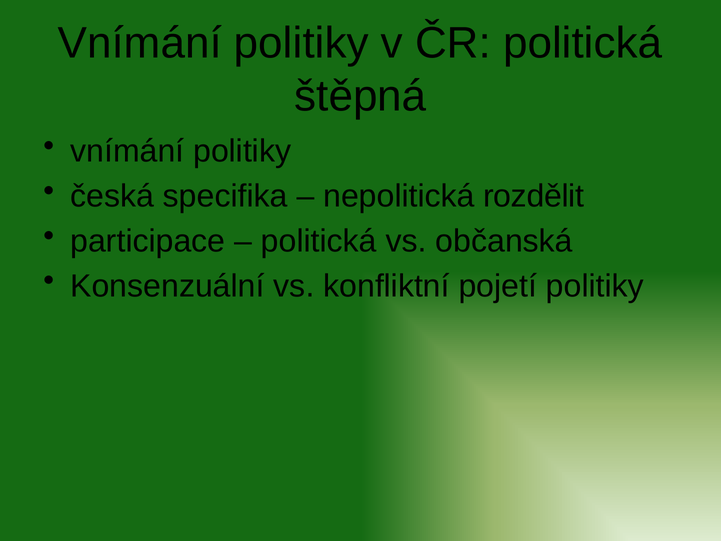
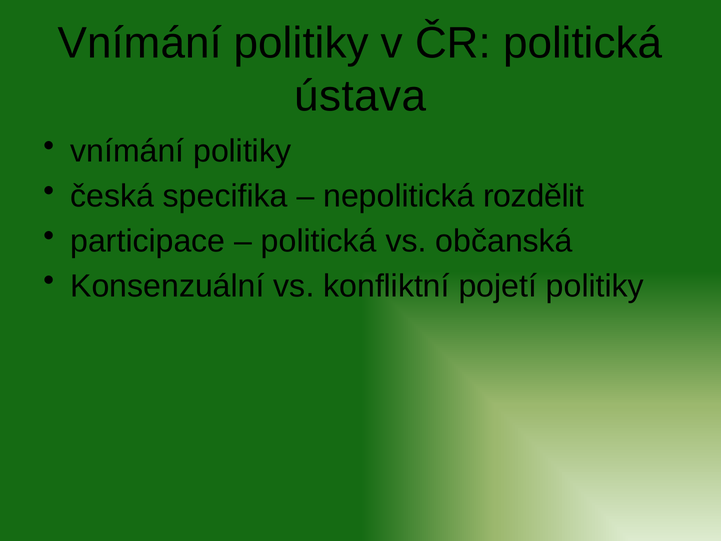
štěpná: štěpná -> ústava
